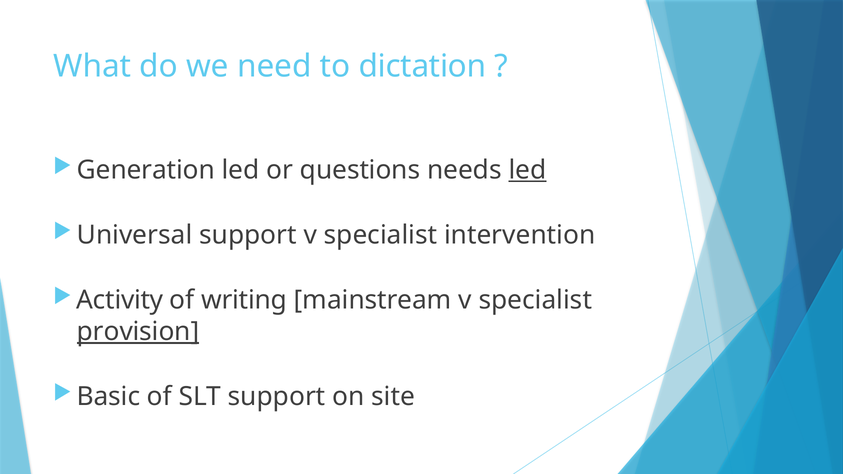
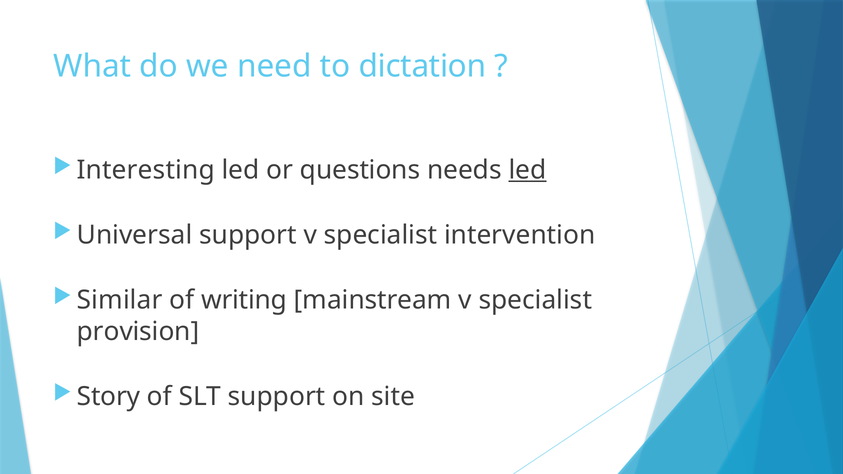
Generation: Generation -> Interesting
Activity: Activity -> Similar
provision underline: present -> none
Basic: Basic -> Story
